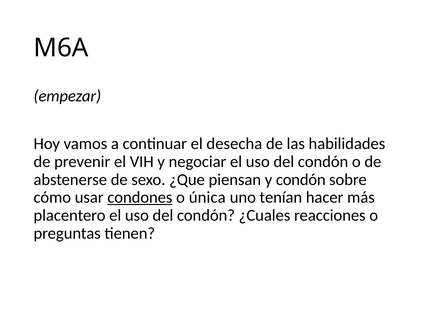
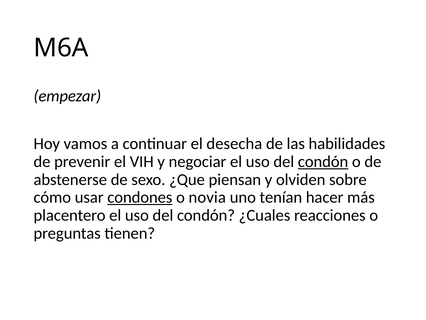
condón at (323, 161) underline: none -> present
y condón: condón -> olviden
única: única -> novia
